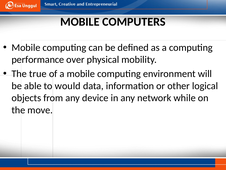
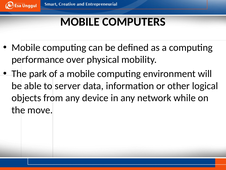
true: true -> park
would: would -> server
